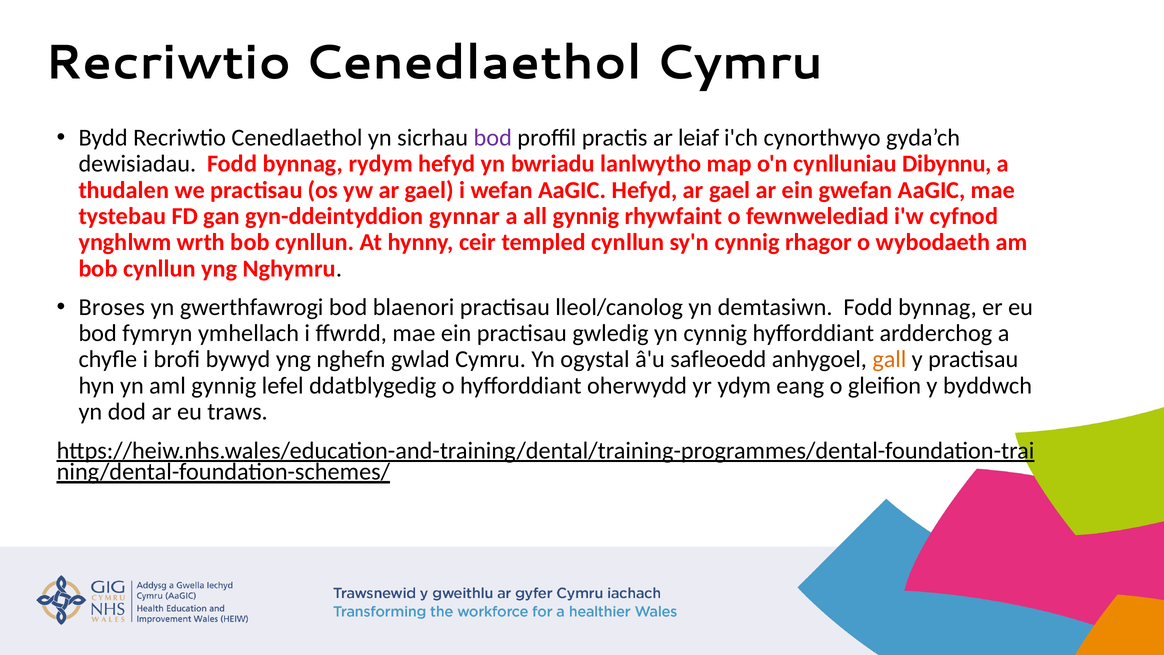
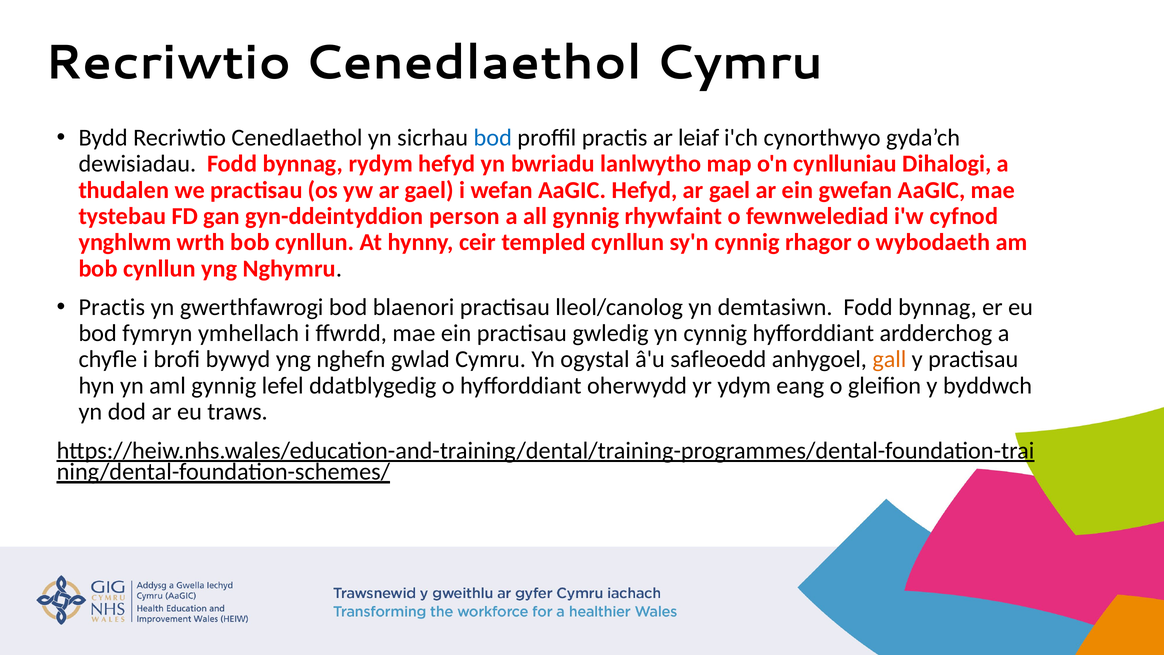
bod at (493, 138) colour: purple -> blue
Dibynnu: Dibynnu -> Dihalogi
gynnar: gynnar -> person
Broses at (112, 307): Broses -> Practis
